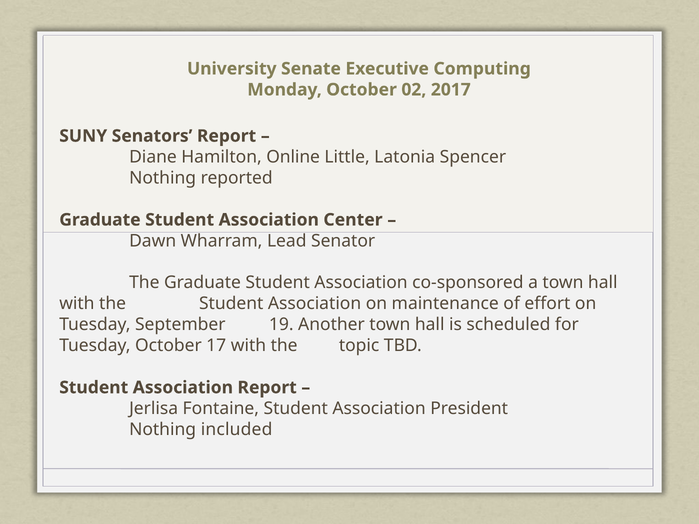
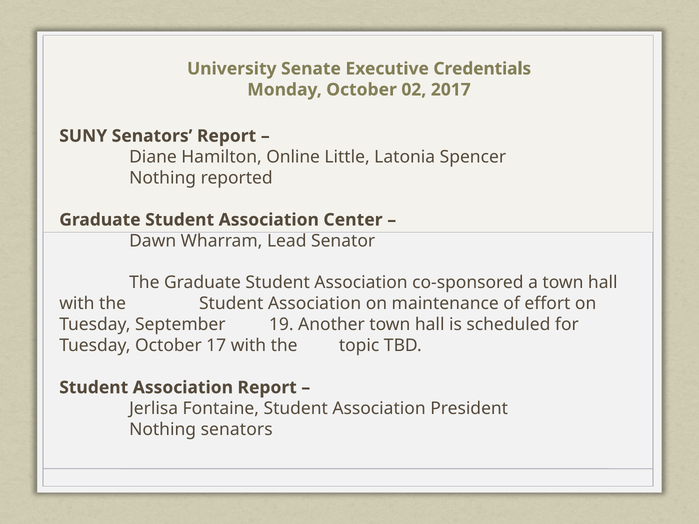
Computing: Computing -> Credentials
Nothing included: included -> senators
